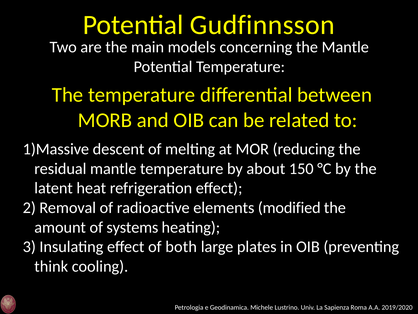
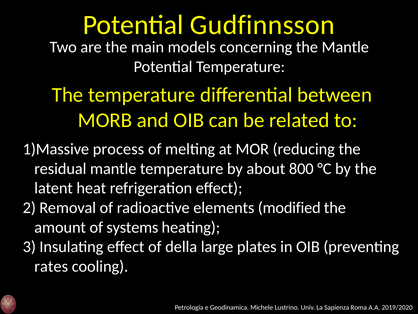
descent: descent -> process
150: 150 -> 800
both: both -> della
think: think -> rates
